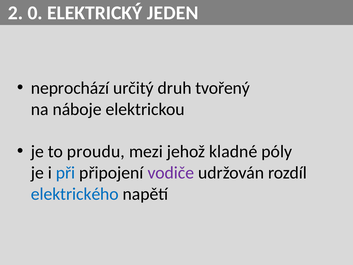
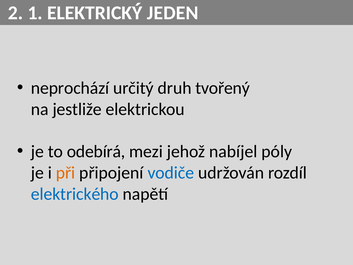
0: 0 -> 1
náboje: náboje -> jestliže
proudu: proudu -> odebírá
kladné: kladné -> nabíjel
při colour: blue -> orange
vodiče colour: purple -> blue
